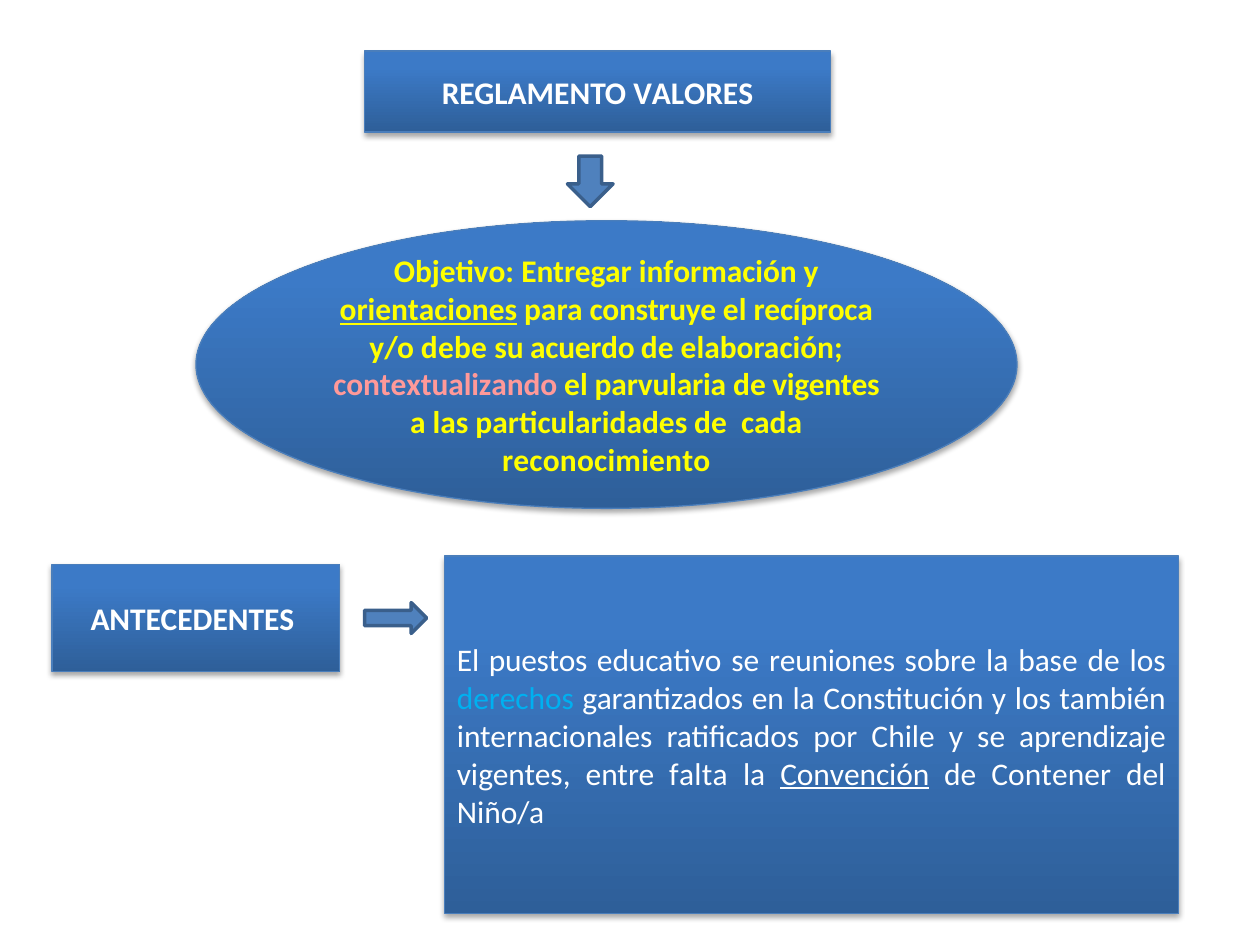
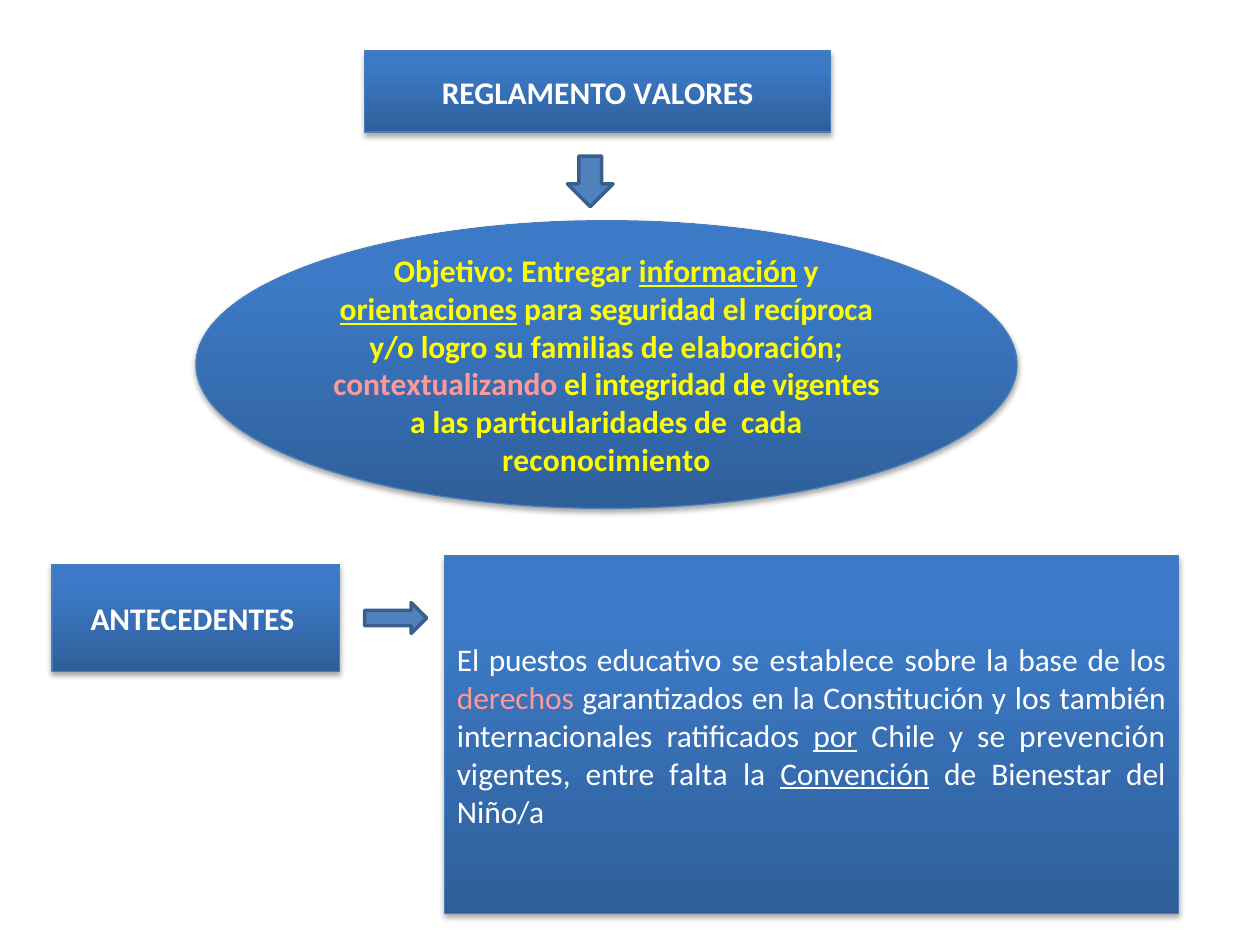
información underline: none -> present
construye: construye -> seguridad
debe: debe -> logro
acuerdo: acuerdo -> familias
parvularia: parvularia -> integridad
reuniones: reuniones -> establece
derechos colour: light blue -> pink
por underline: none -> present
aprendizaje: aprendizaje -> prevención
Contener: Contener -> Bienestar
